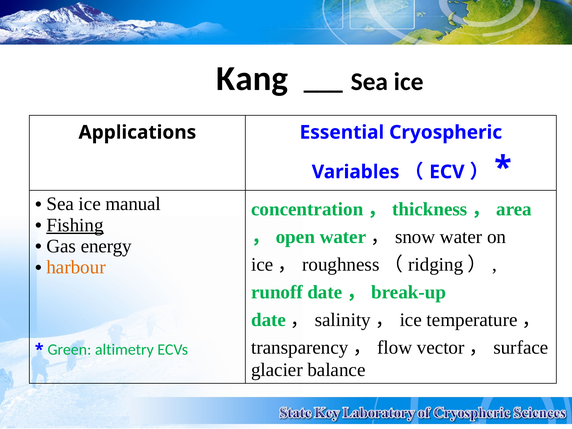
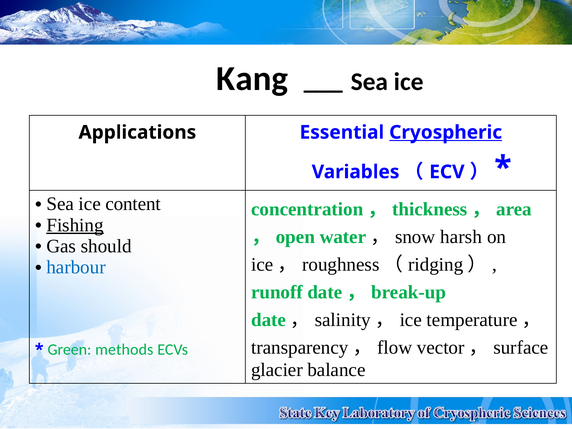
Cryospheric underline: none -> present
manual: manual -> content
water: water -> harsh
energy: energy -> should
harbour colour: orange -> blue
altimetry: altimetry -> methods
